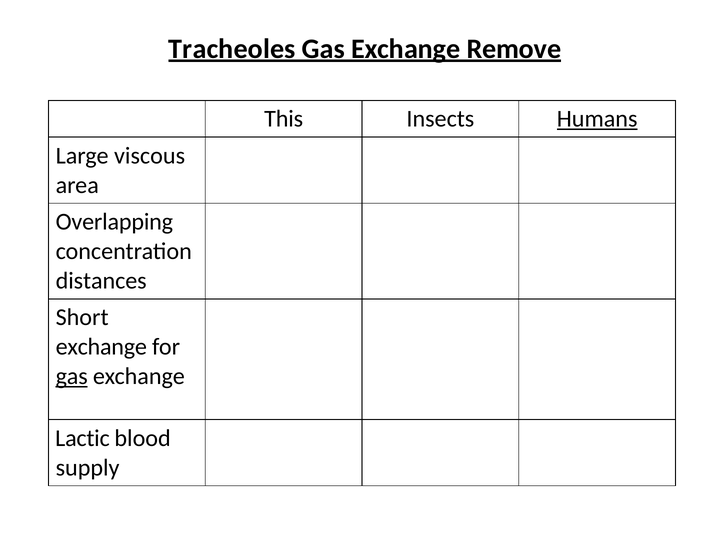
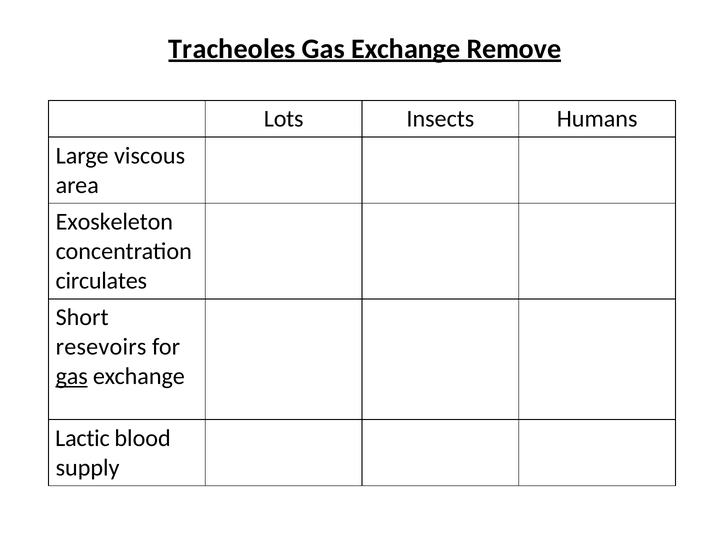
This: This -> Lots
Humans underline: present -> none
Overlapping: Overlapping -> Exoskeleton
distances: distances -> circulates
exchange at (101, 347): exchange -> resevoirs
